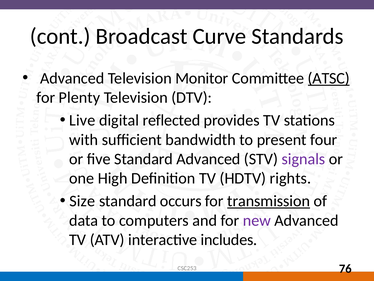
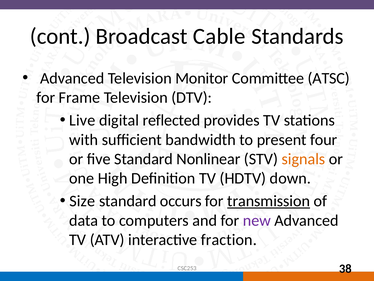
Curve: Curve -> Cable
ATSC underline: present -> none
Plenty: Plenty -> Frame
Standard Advanced: Advanced -> Nonlinear
signals colour: purple -> orange
rights: rights -> down
includes: includes -> fraction
76: 76 -> 38
